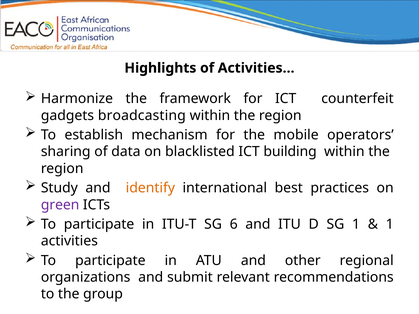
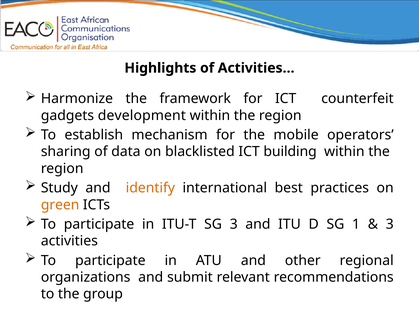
broadcasting: broadcasting -> development
green colour: purple -> orange
SG 6: 6 -> 3
1 at (390, 224): 1 -> 3
